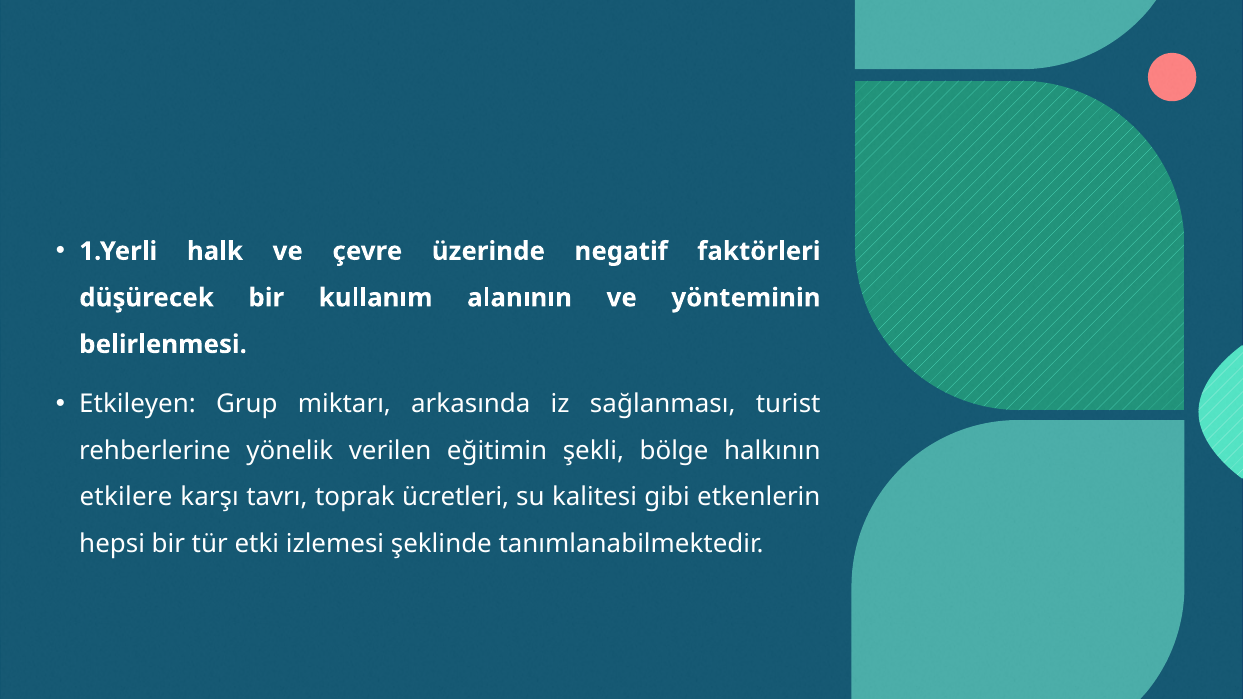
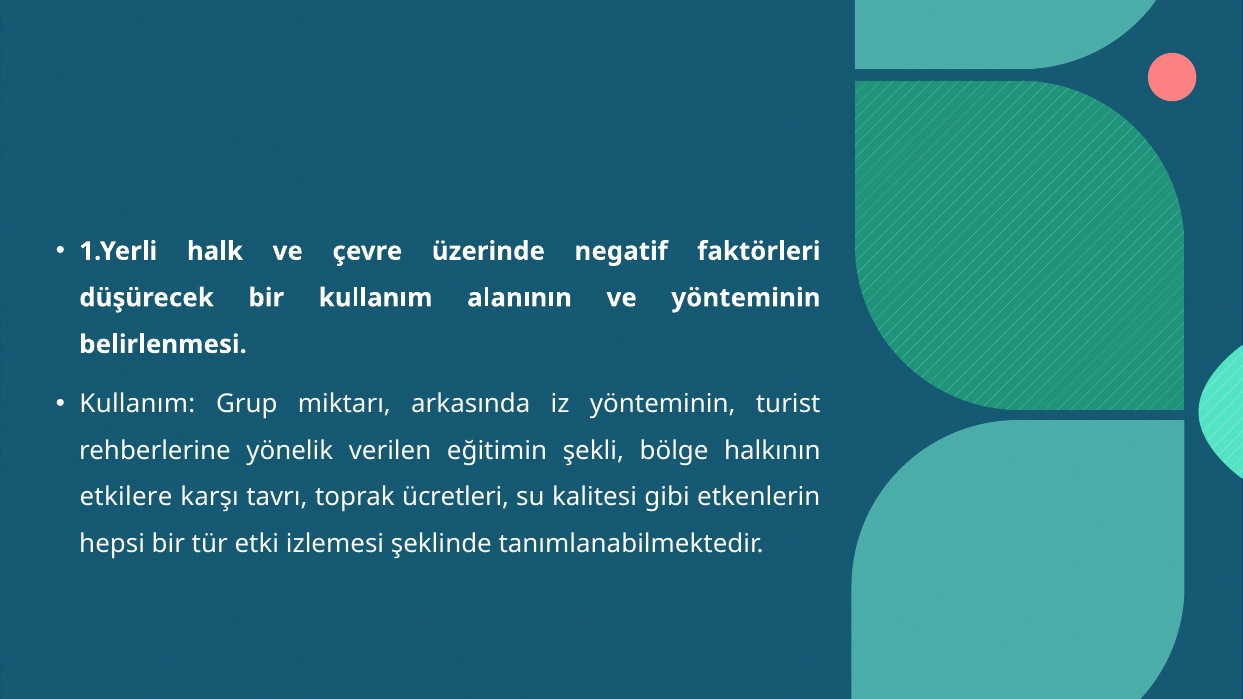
Etkileyen at (138, 404): Etkileyen -> Kullanım
iz sağlanması: sağlanması -> yönteminin
